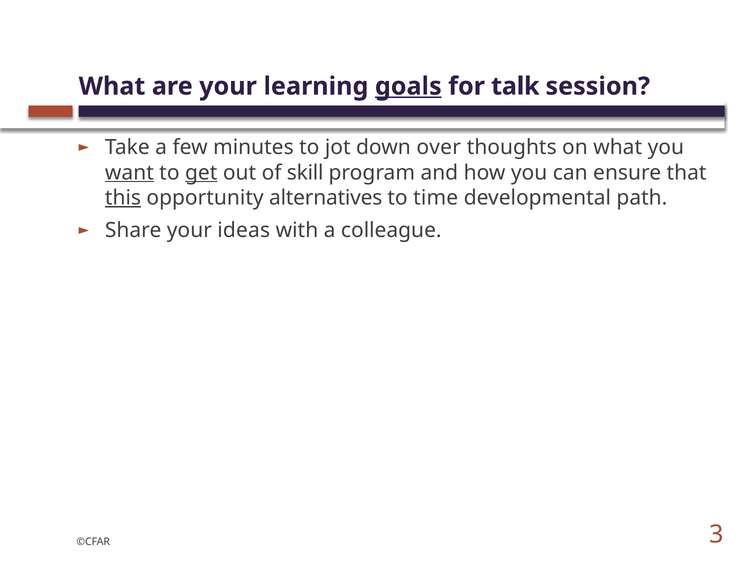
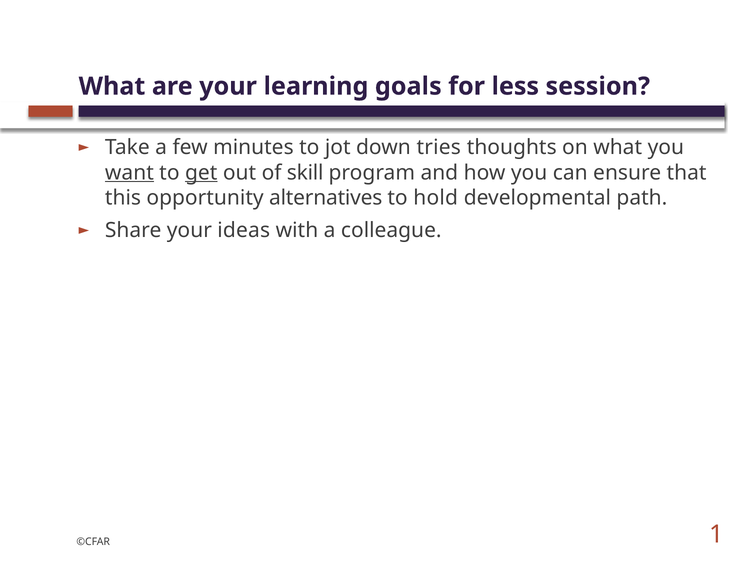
goals underline: present -> none
talk: talk -> less
over: over -> tries
this underline: present -> none
time: time -> hold
3: 3 -> 1
